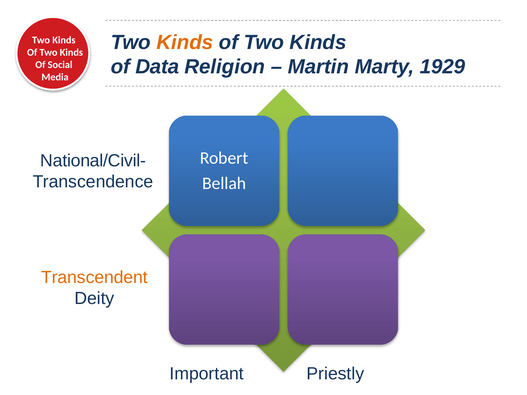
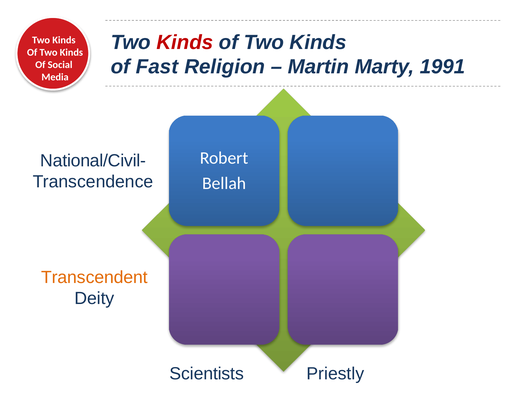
Kinds at (185, 42) colour: orange -> red
Data: Data -> Fast
1929: 1929 -> 1991
Important: Important -> Scientists
